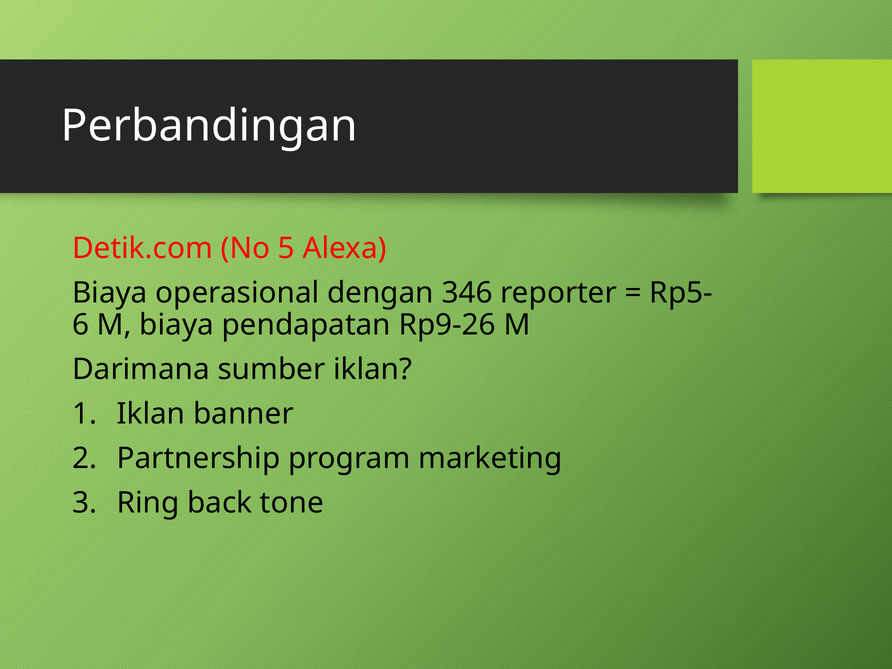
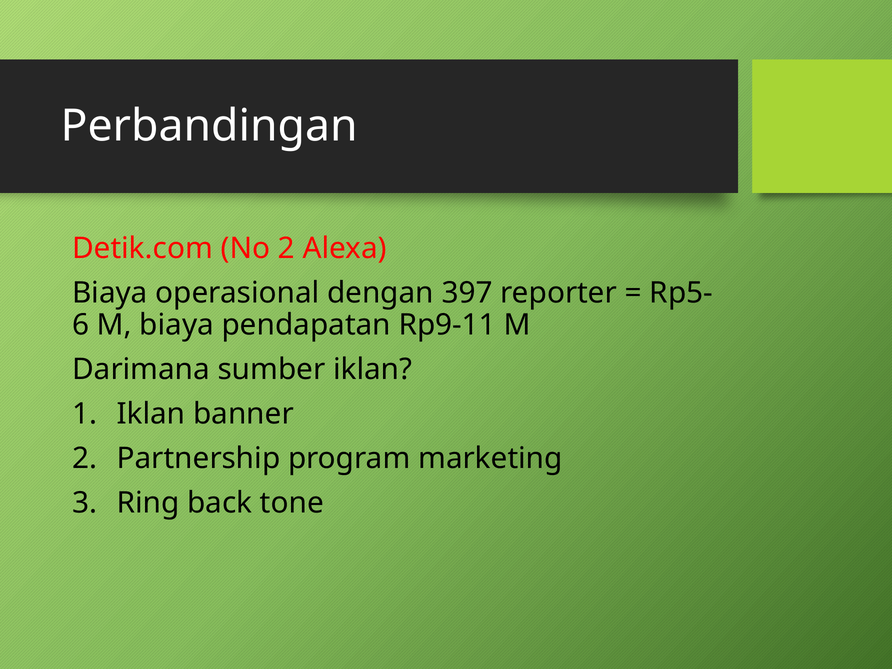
No 5: 5 -> 2
346: 346 -> 397
Rp9-26: Rp9-26 -> Rp9-11
